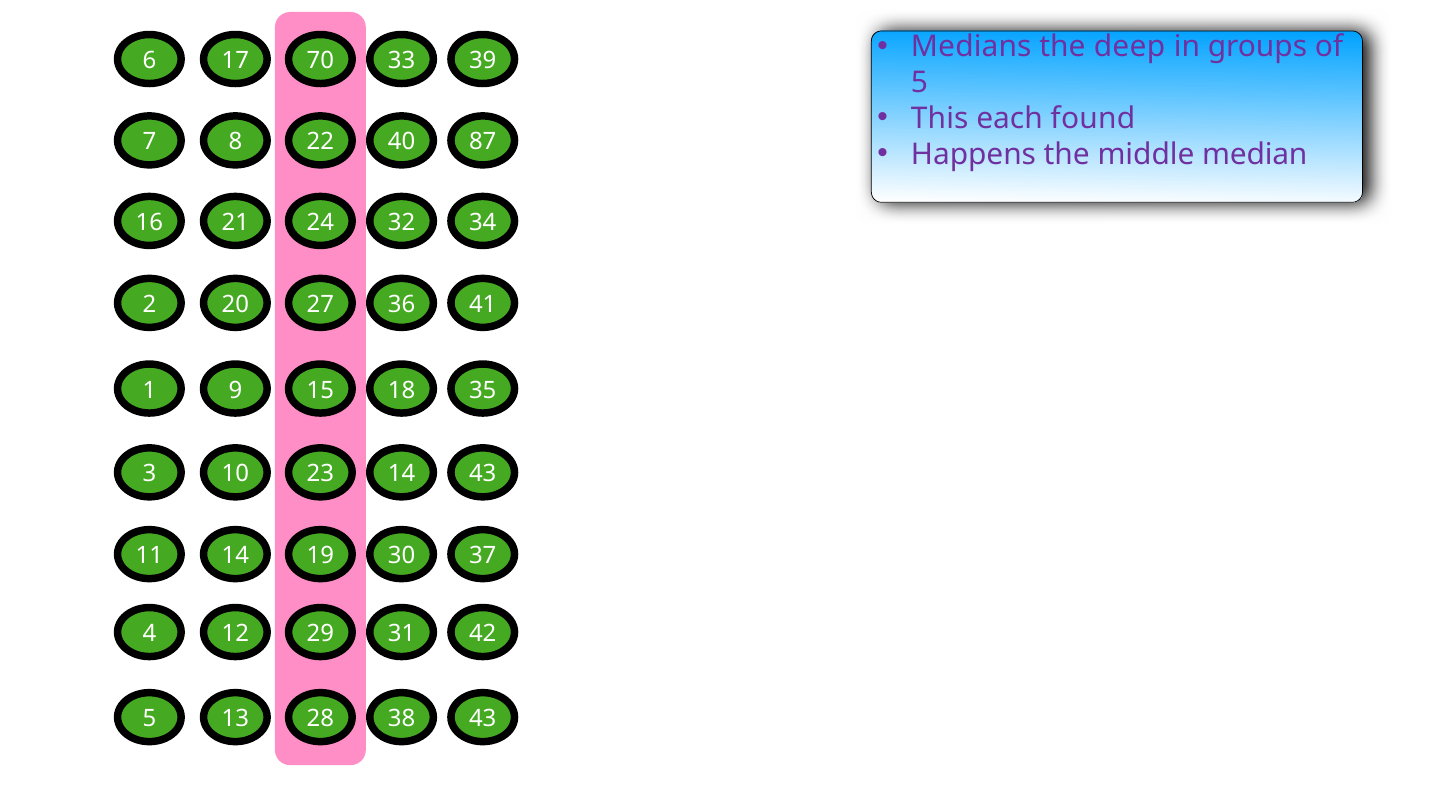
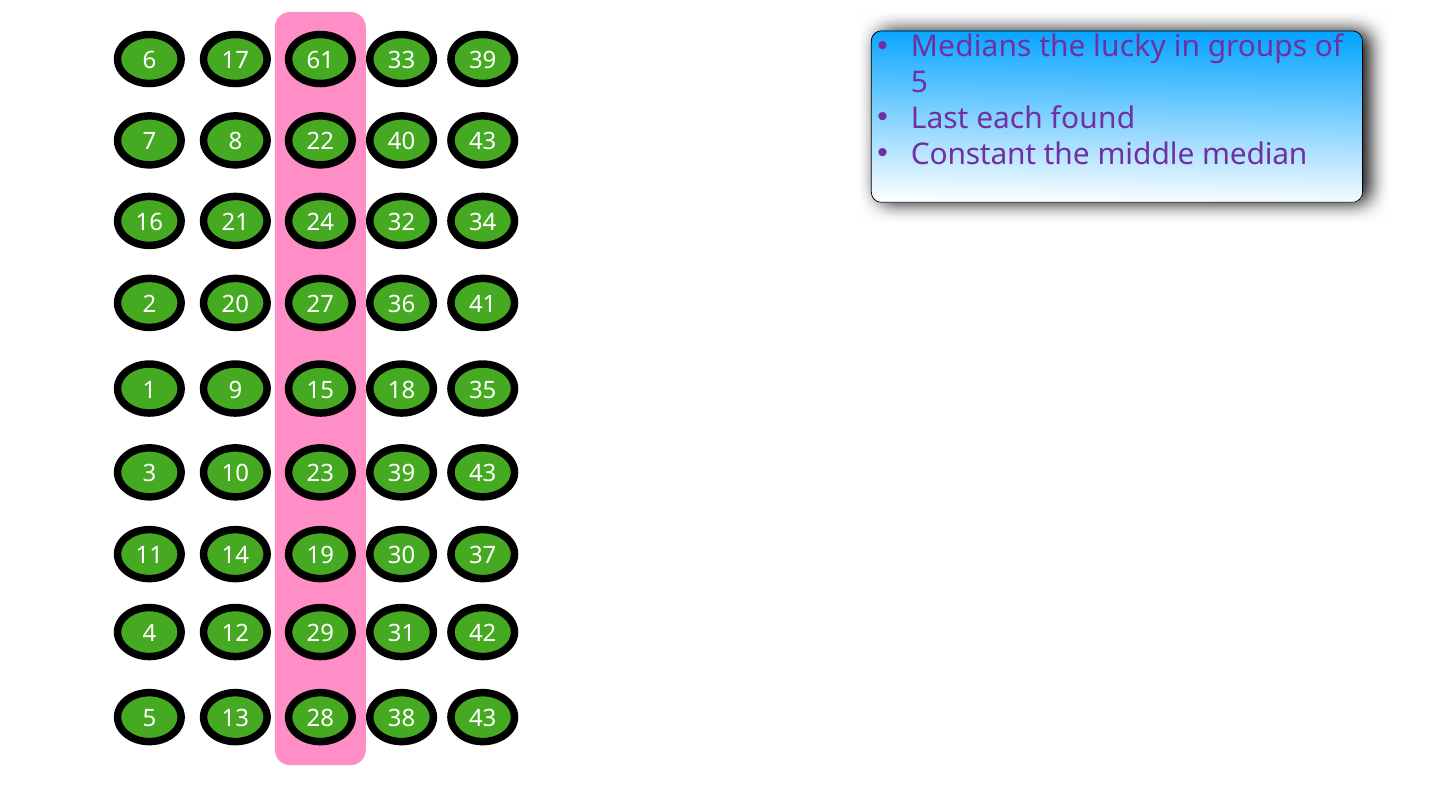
deep: deep -> lucky
70: 70 -> 61
This: This -> Last
22 87: 87 -> 43
Happens: Happens -> Constant
10 14: 14 -> 39
